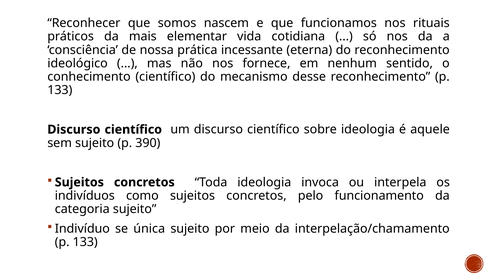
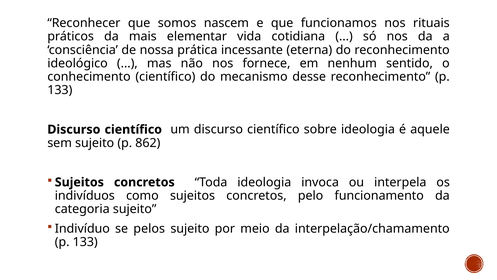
390: 390 -> 862
única: única -> pelos
